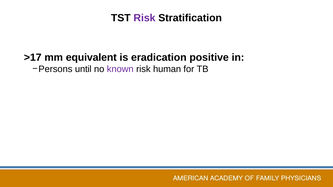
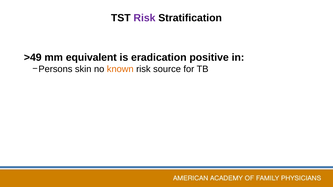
>17: >17 -> >49
until: until -> skin
known colour: purple -> orange
human: human -> source
